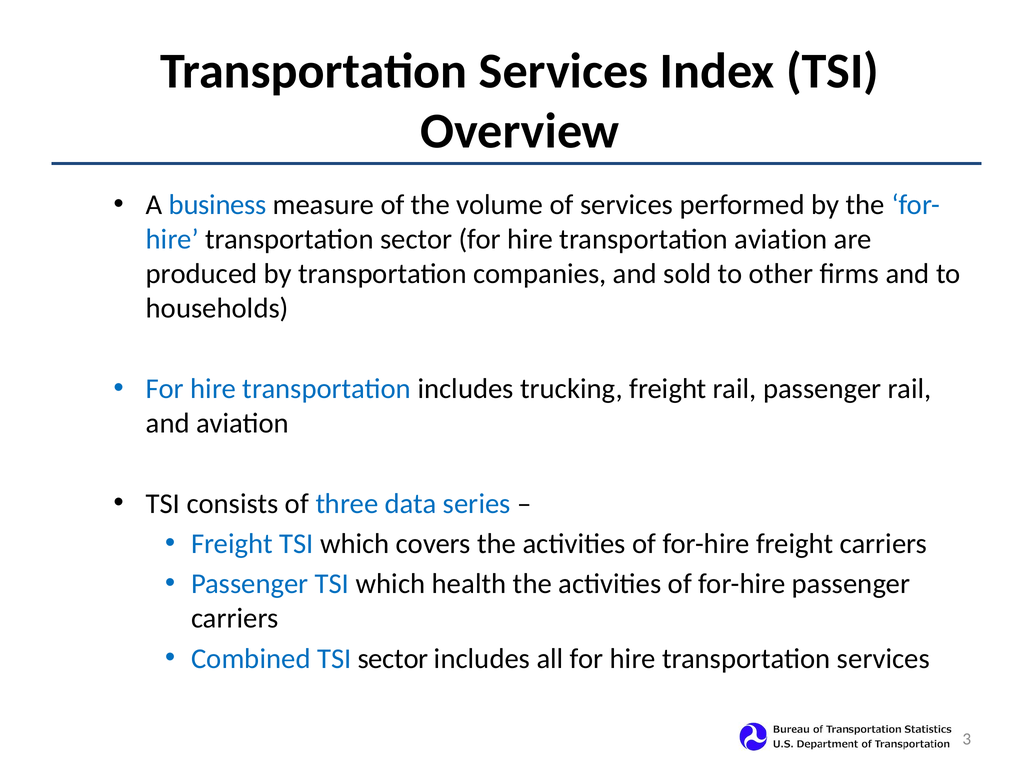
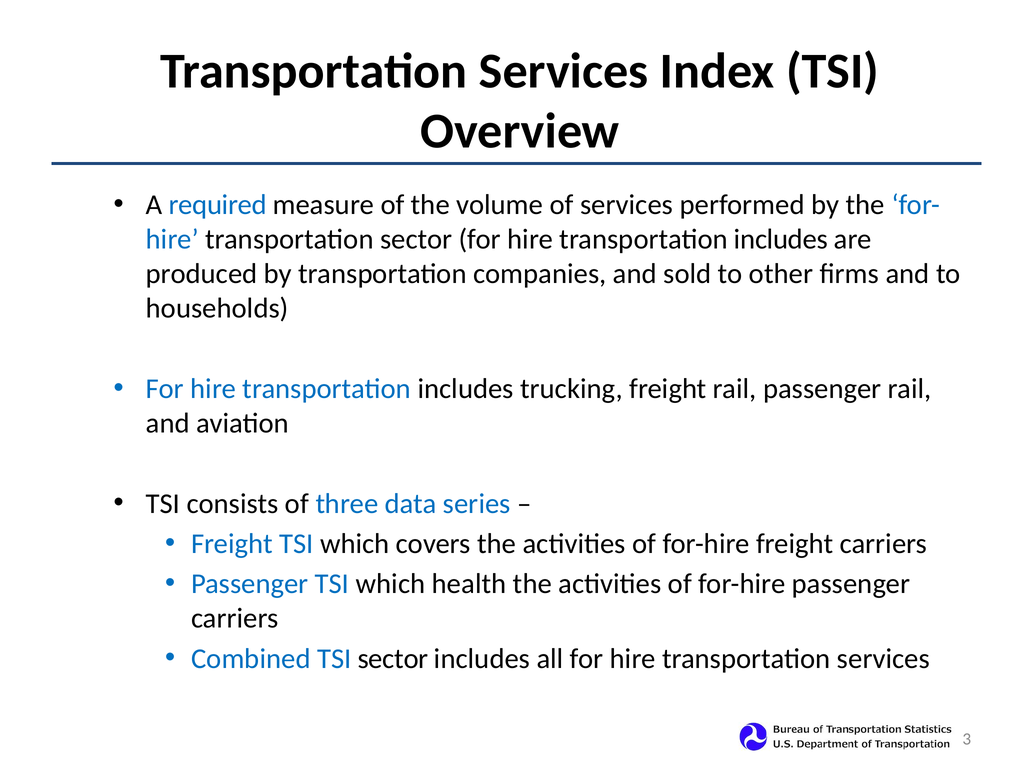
business: business -> required
aviation at (781, 240): aviation -> includes
